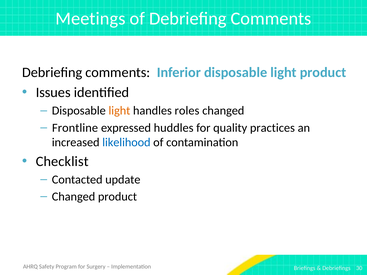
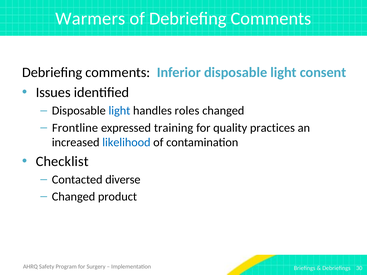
Meetings: Meetings -> Warmers
light product: product -> consent
light at (119, 111) colour: orange -> blue
huddles: huddles -> training
update: update -> diverse
